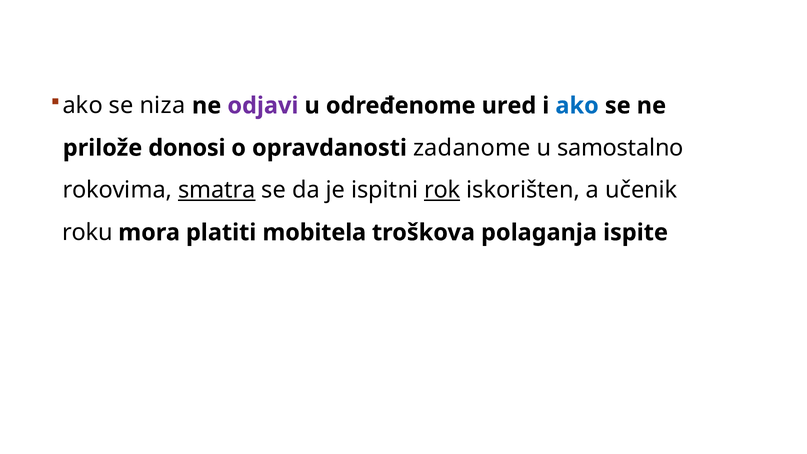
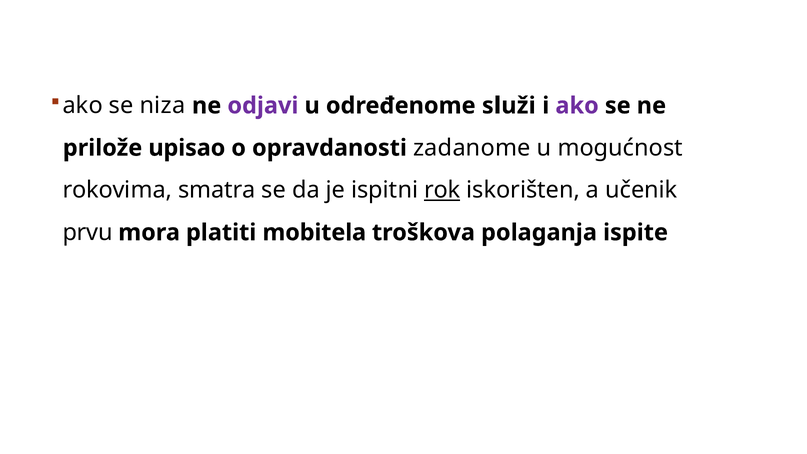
ured: ured -> služi
ako at (577, 106) colour: blue -> purple
donosi: donosi -> upisao
samostalno: samostalno -> mogućnost
smatra underline: present -> none
roku: roku -> prvu
